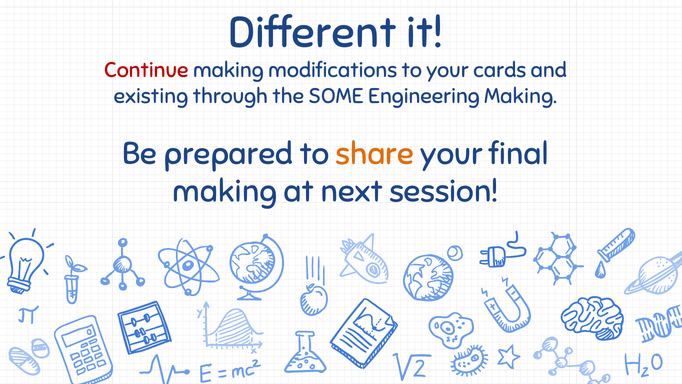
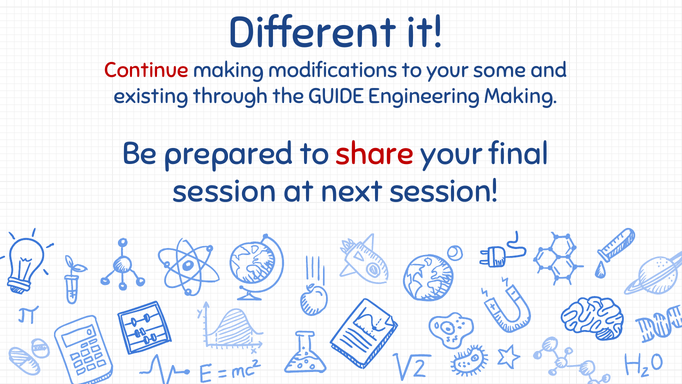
cards: cards -> some
SOME: SOME -> GUIDE
share colour: orange -> red
making at (225, 191): making -> session
